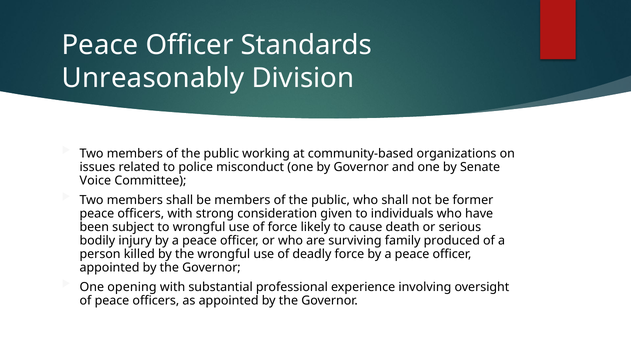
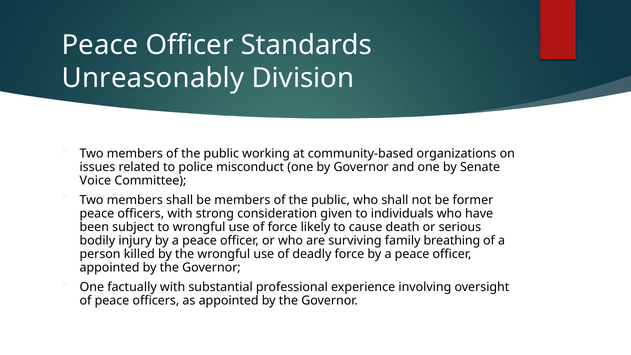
produced: produced -> breathing
opening: opening -> factually
